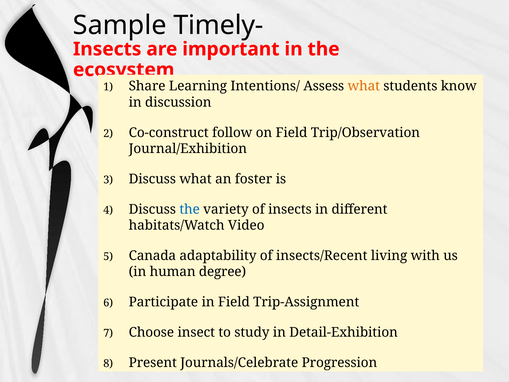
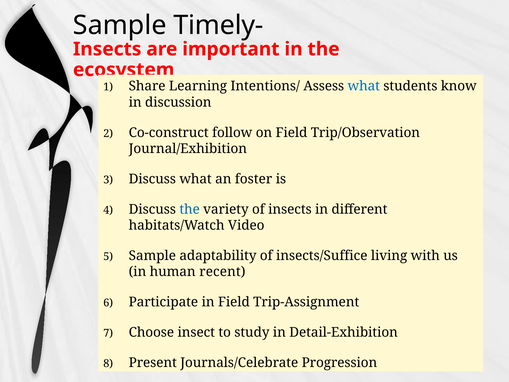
what at (364, 86) colour: orange -> blue
Canada at (152, 256): Canada -> Sample
insects/Recent: insects/Recent -> insects/Suffice
degree: degree -> recent
